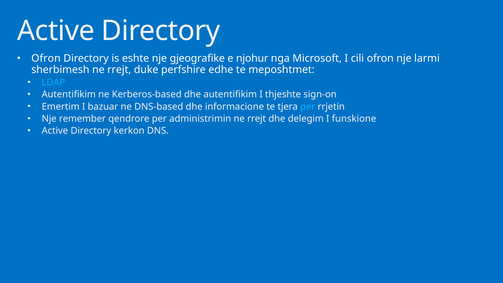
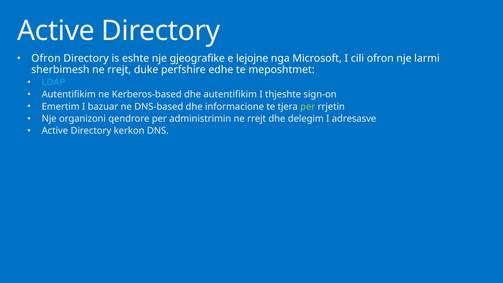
njohur: njohur -> lejojne
per at (308, 107) colour: light blue -> light green
remember: remember -> organizoni
funskione: funskione -> adresasve
